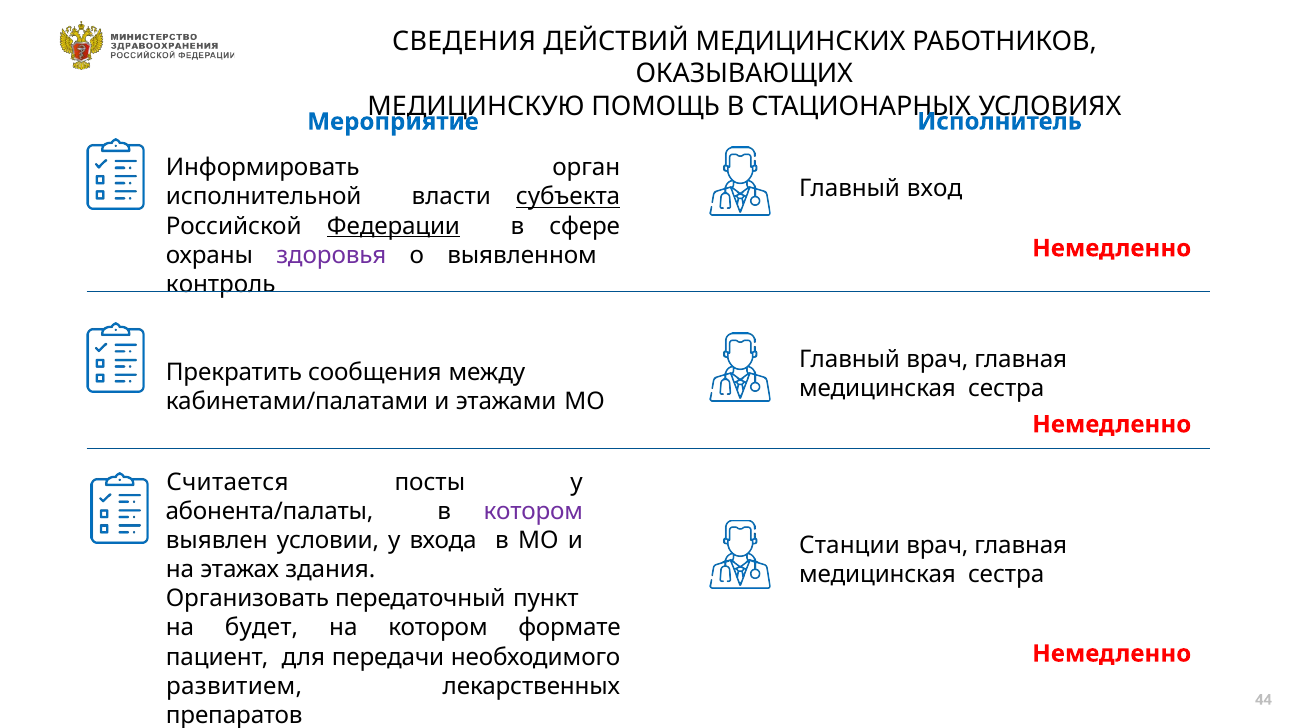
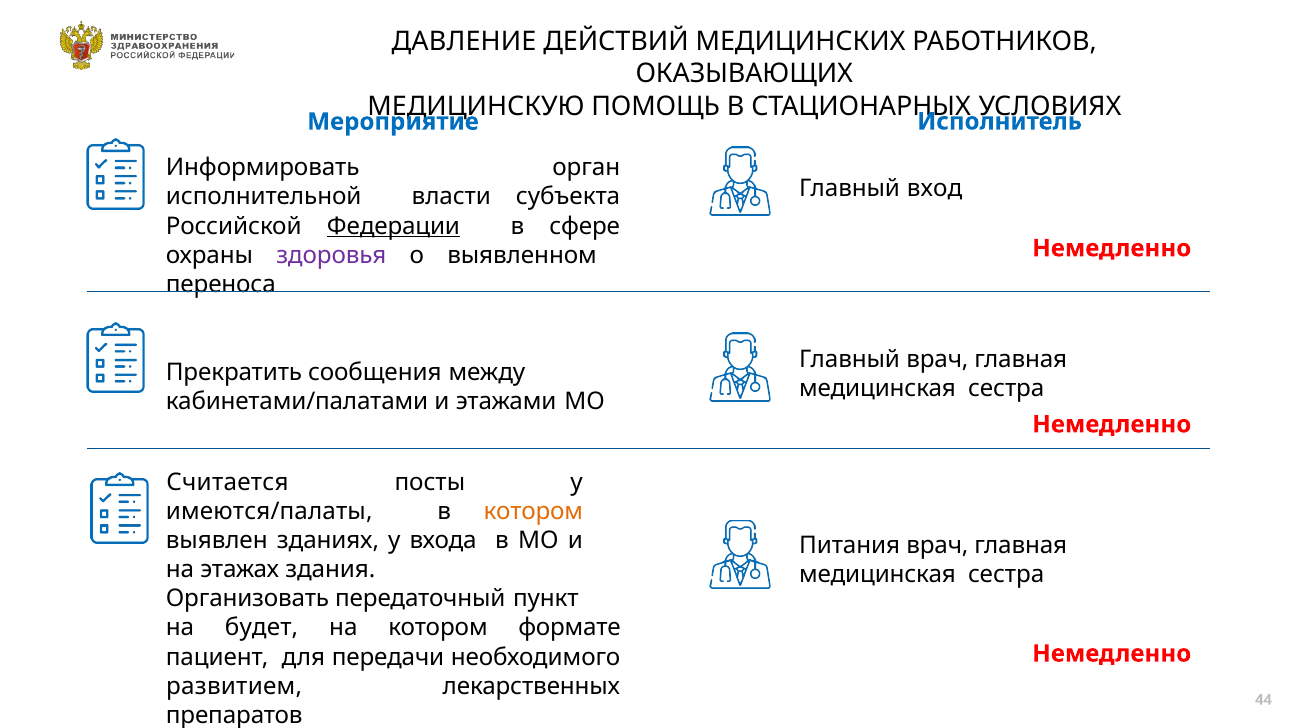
СВЕДЕНИЯ: СВЕДЕНИЯ -> ДАВЛЕНИЕ
субъекта underline: present -> none
контроль: контроль -> переноса
абонента/палаты: абонента/палаты -> имеются/палаты
котором at (533, 511) colour: purple -> orange
условии: условии -> зданиях
Станции: Станции -> Питания
